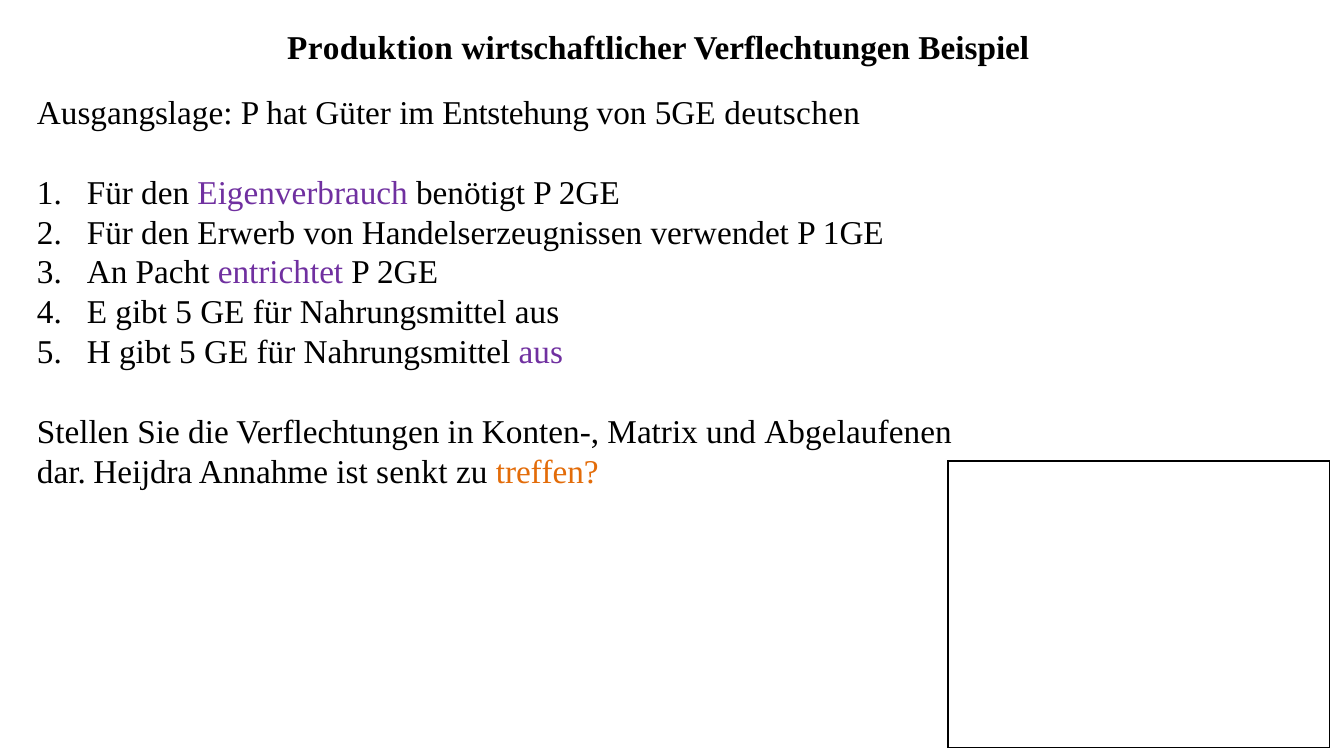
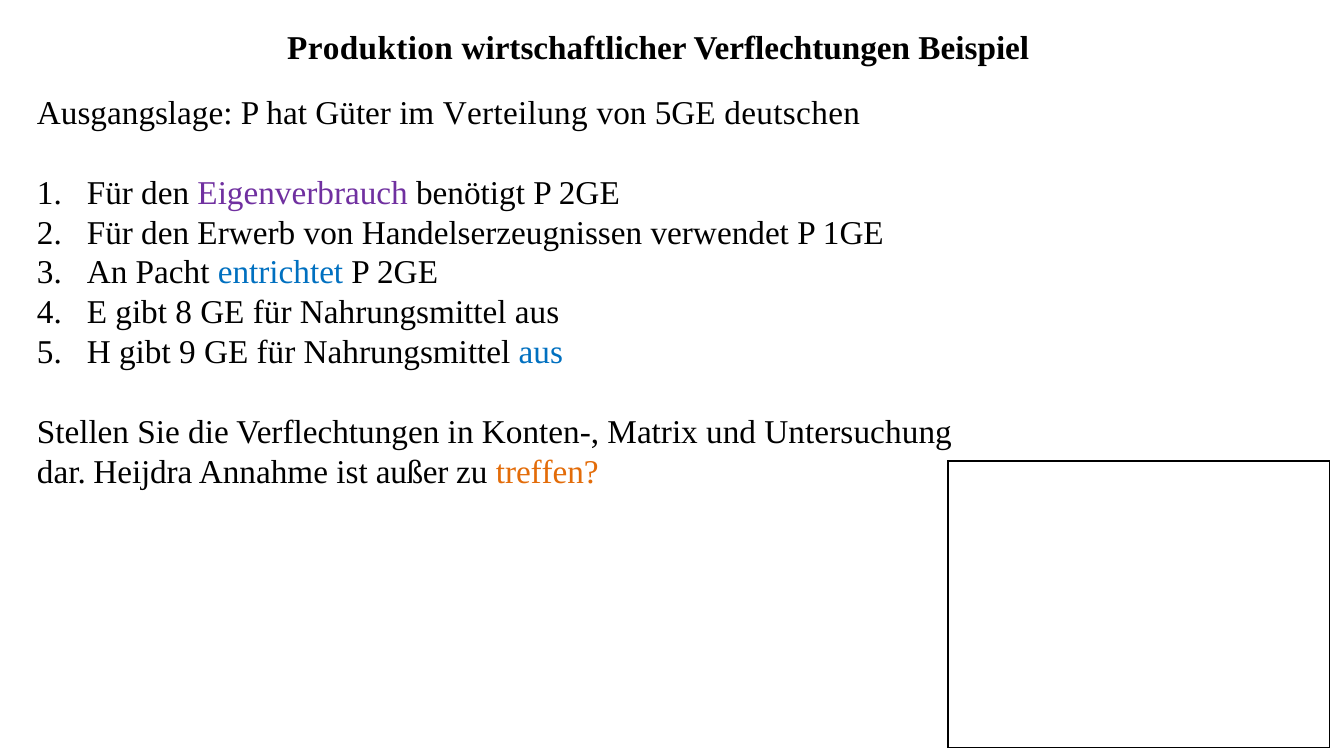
Entstehung: Entstehung -> Verteilung
entrichtet colour: purple -> blue
E gibt 5: 5 -> 8
H gibt 5: 5 -> 9
aus at (541, 353) colour: purple -> blue
Abgelaufenen: Abgelaufenen -> Untersuchung
senkt: senkt -> außer
